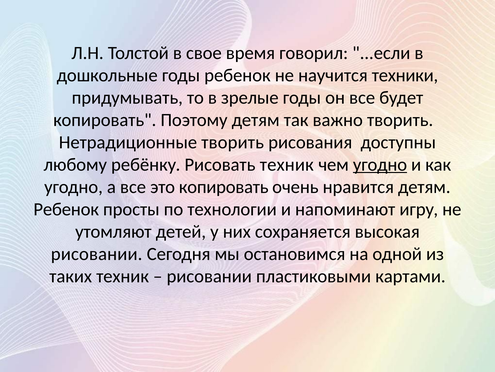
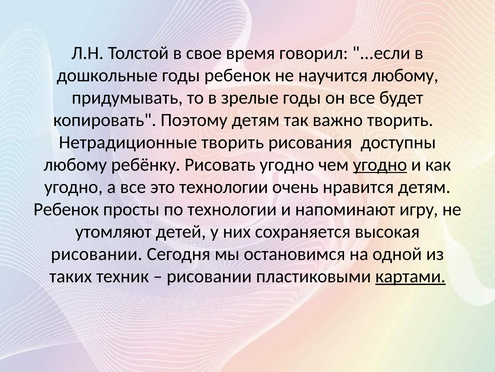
научится техники: техники -> любому
Рисовать техник: техник -> угодно
это копировать: копировать -> технологии
картами underline: none -> present
